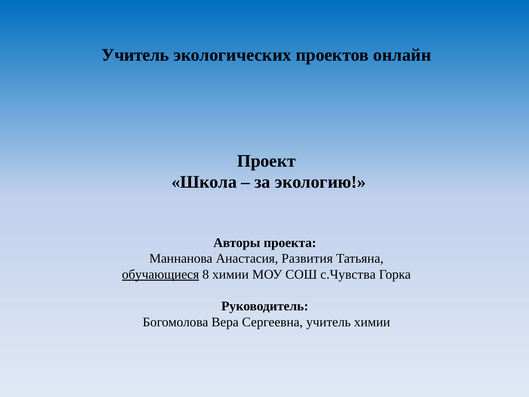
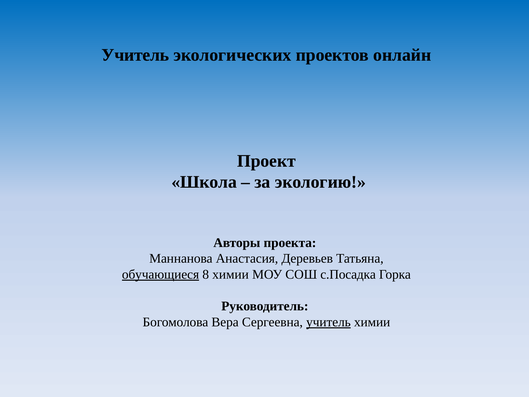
Развития: Развития -> Деревьев
с.Чувства: с.Чувства -> с.Посадка
учитель at (328, 322) underline: none -> present
